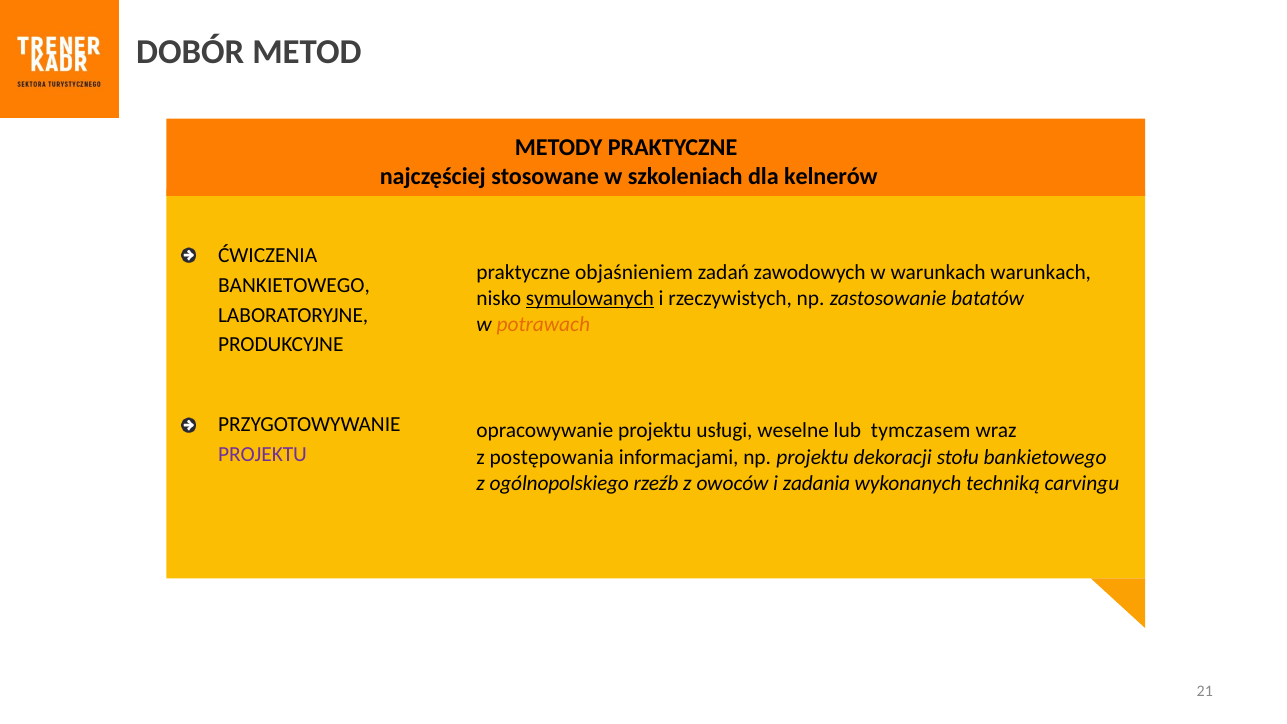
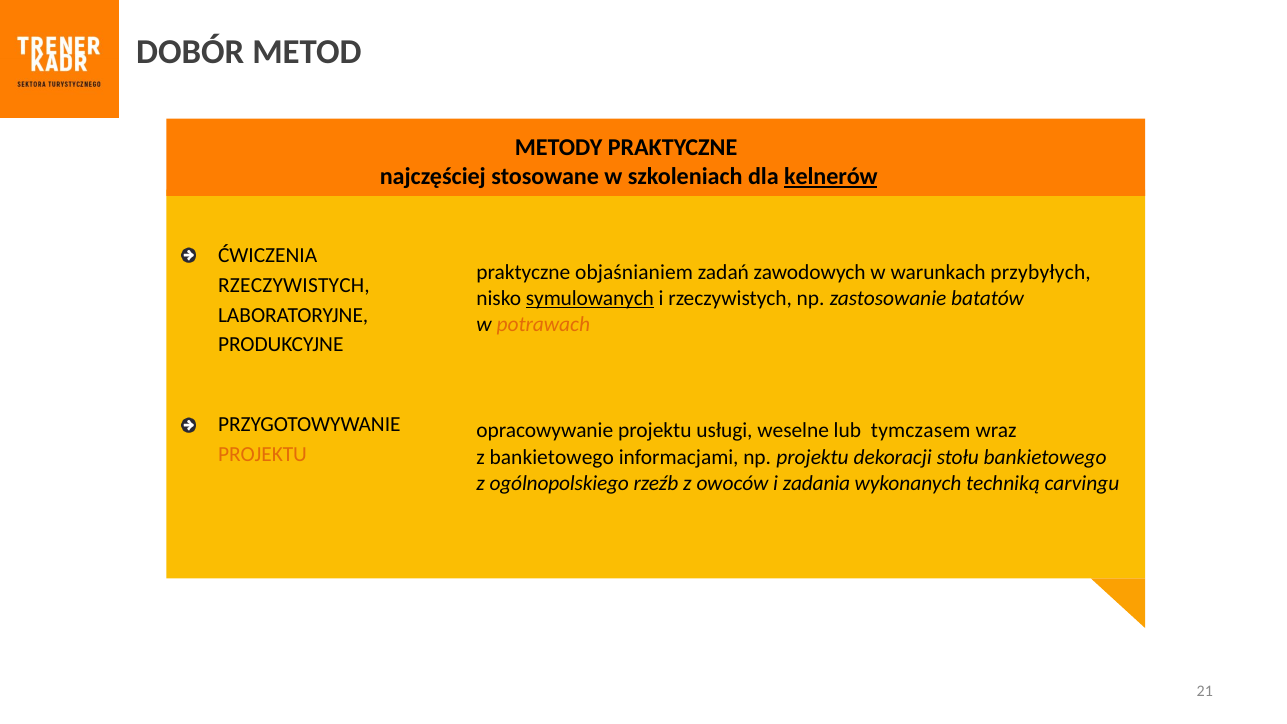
kelnerów underline: none -> present
objaśnieniem: objaśnieniem -> objaśnianiem
warunkach warunkach: warunkach -> przybyłych
BANKIETOWEGO at (294, 285): BANKIETOWEGO -> RZECZYWISTYCH
PROJEKTU at (263, 455) colour: purple -> orange
z postępowania: postępowania -> bankietowego
